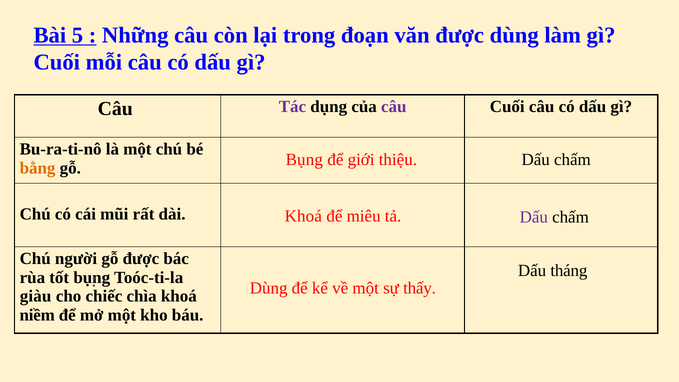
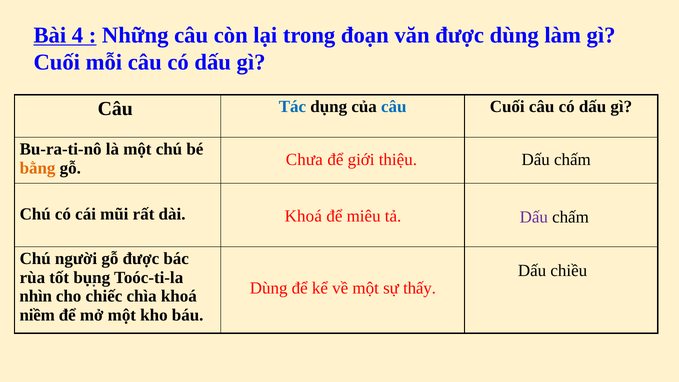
5: 5 -> 4
Tác colour: purple -> blue
câu at (394, 107) colour: purple -> blue
Bụng at (304, 159): Bụng -> Chưa
tháng: tháng -> chiều
giàu: giàu -> nhìn
